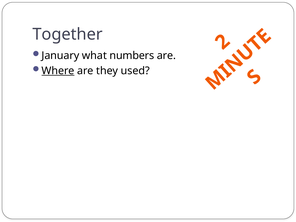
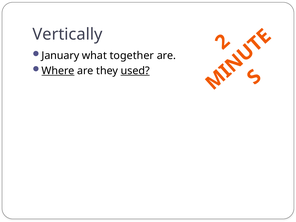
Together: Together -> Vertically
numbers: numbers -> together
used underline: none -> present
